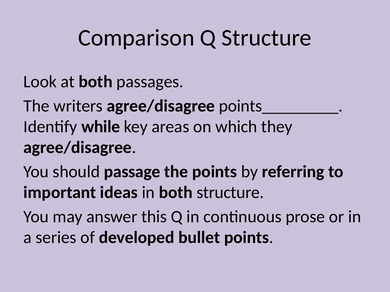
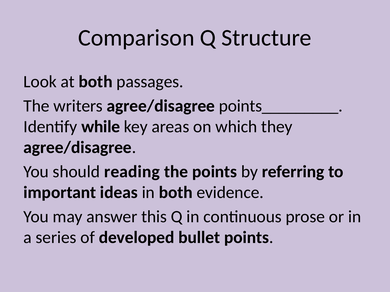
passage: passage -> reading
both structure: structure -> evidence
